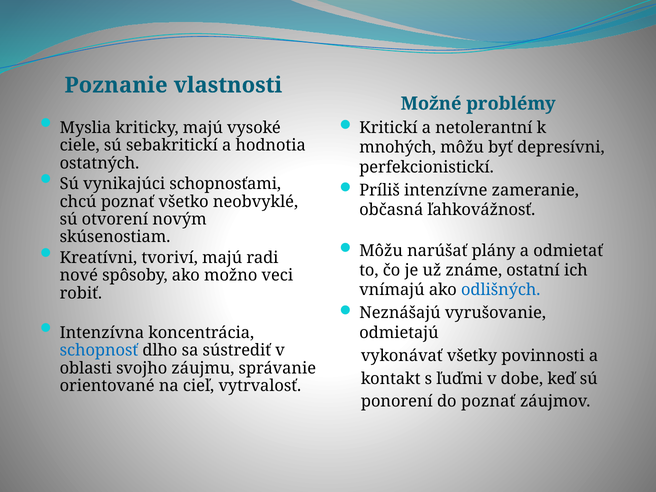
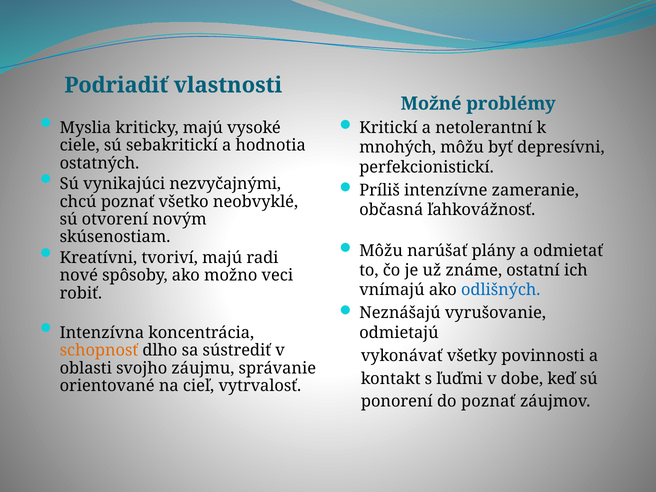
Poznanie: Poznanie -> Podriadiť
schopnosťami: schopnosťami -> nezvyčajnými
schopnosť colour: blue -> orange
